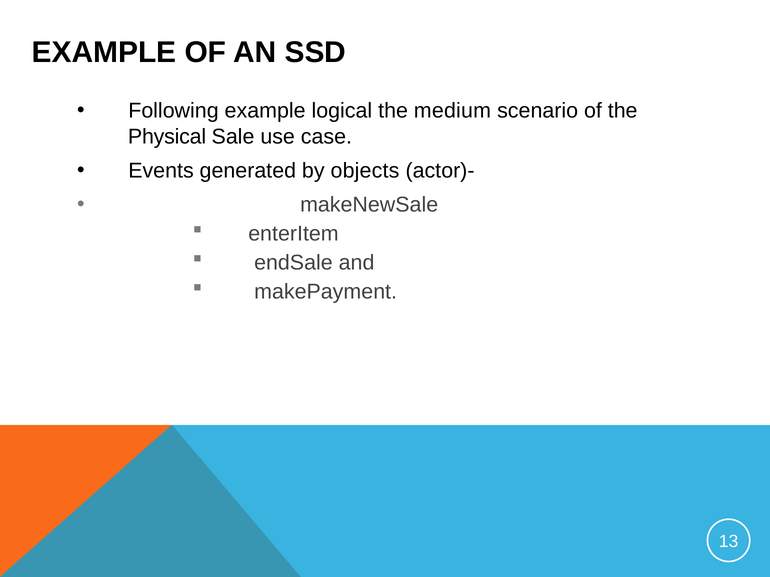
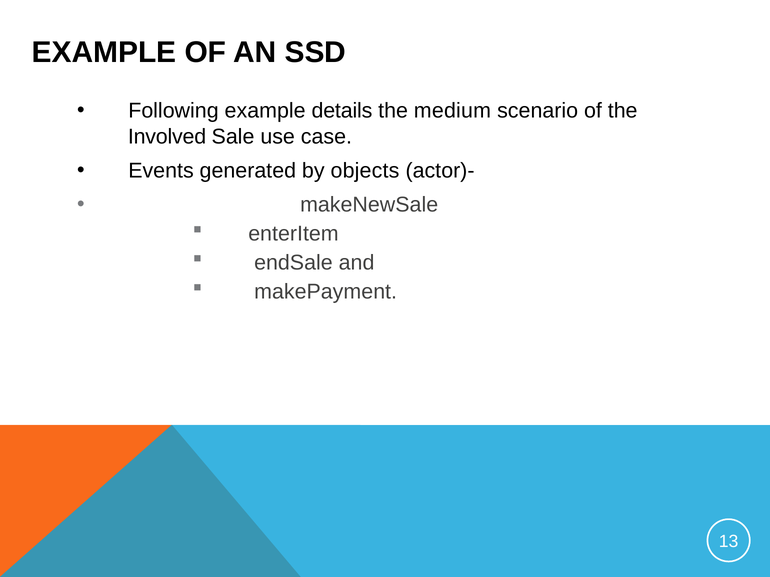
logical: logical -> details
Physical: Physical -> Involved
